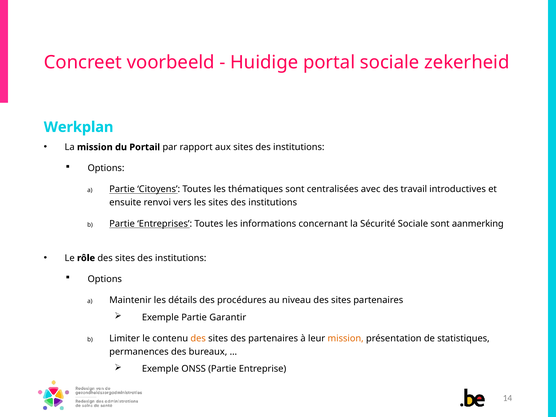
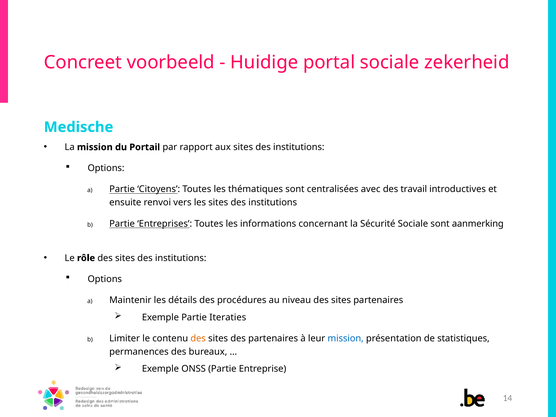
Werkplan: Werkplan -> Medische
Garantir: Garantir -> Iteraties
mission at (346, 338) colour: orange -> blue
